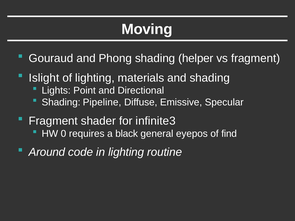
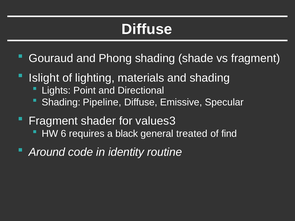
Moving at (147, 29): Moving -> Diffuse
helper: helper -> shade
infinite3: infinite3 -> values3
0: 0 -> 6
eyepos: eyepos -> treated
in lighting: lighting -> identity
